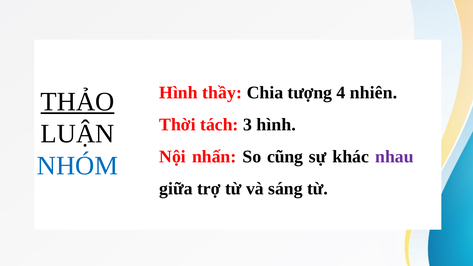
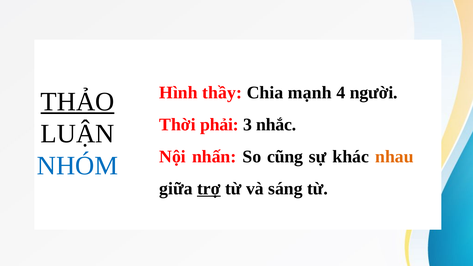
tượng: tượng -> mạnh
nhiên: nhiên -> người
tách: tách -> phải
3 hình: hình -> nhắc
nhau colour: purple -> orange
trợ underline: none -> present
